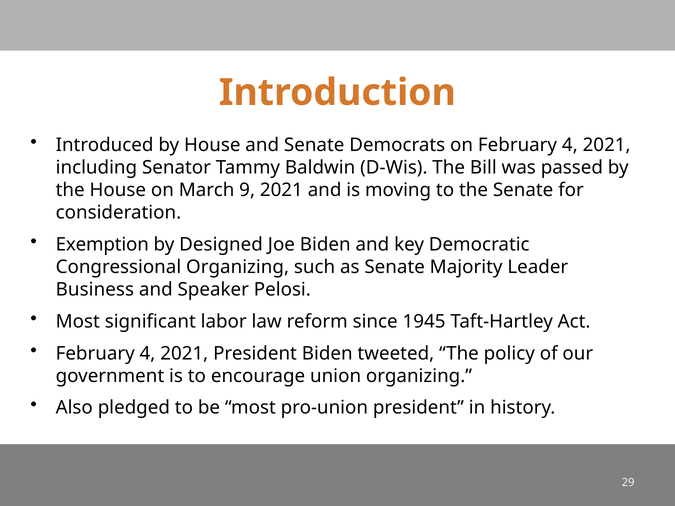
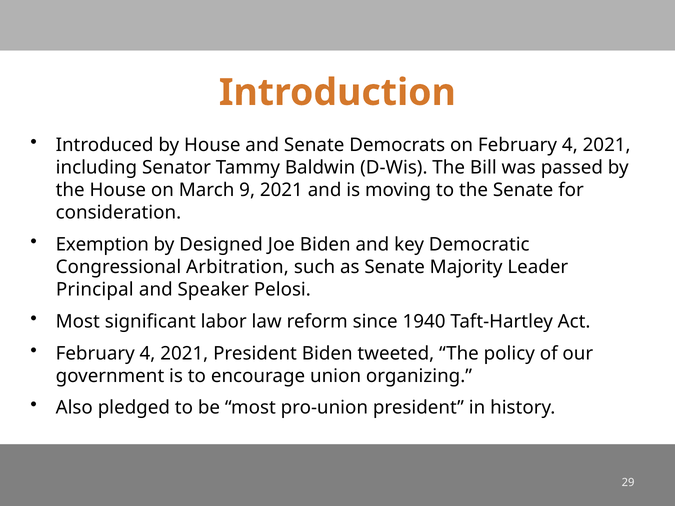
Congressional Organizing: Organizing -> Arbitration
Business: Business -> Principal
1945: 1945 -> 1940
